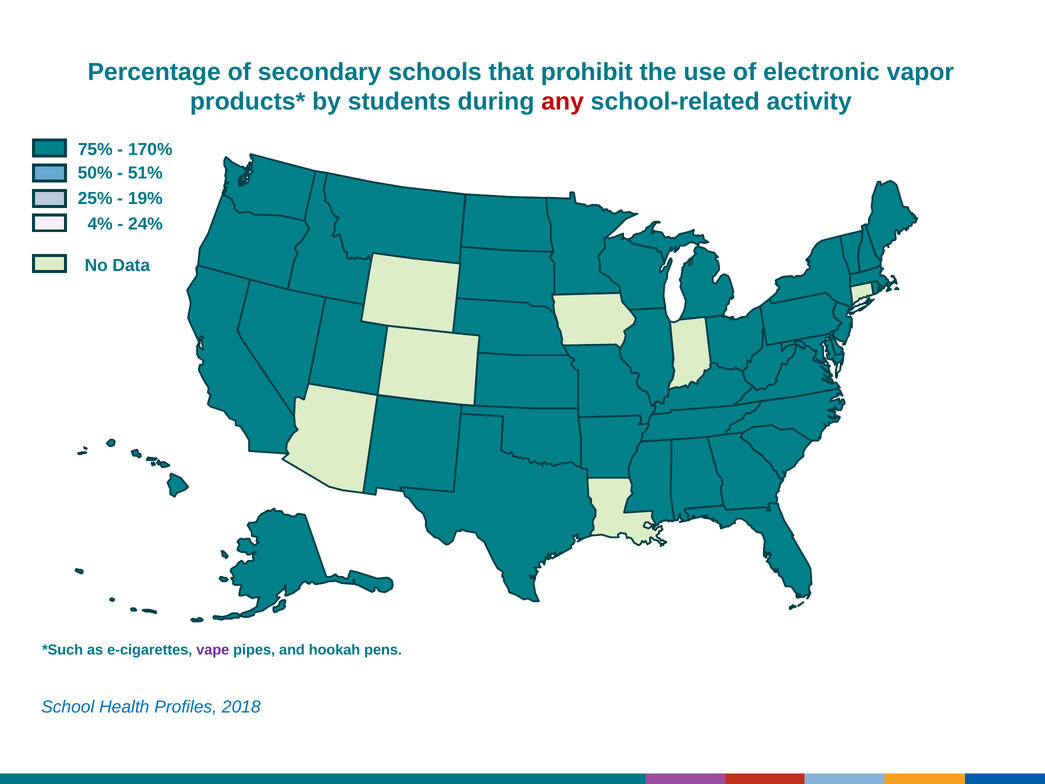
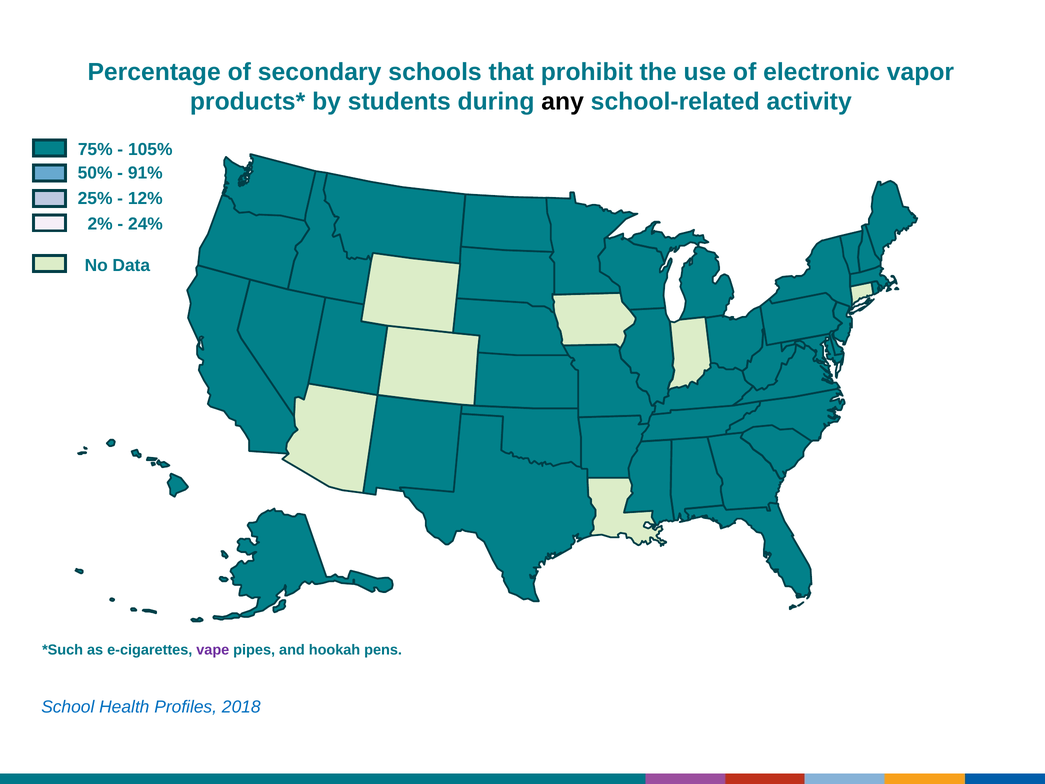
any colour: red -> black
170%: 170% -> 105%
51%: 51% -> 91%
19%: 19% -> 12%
4%: 4% -> 2%
